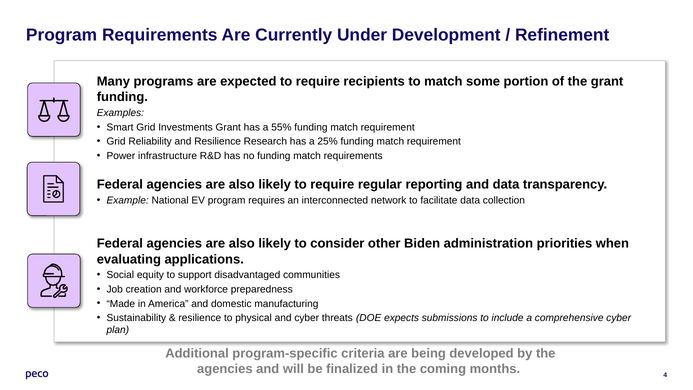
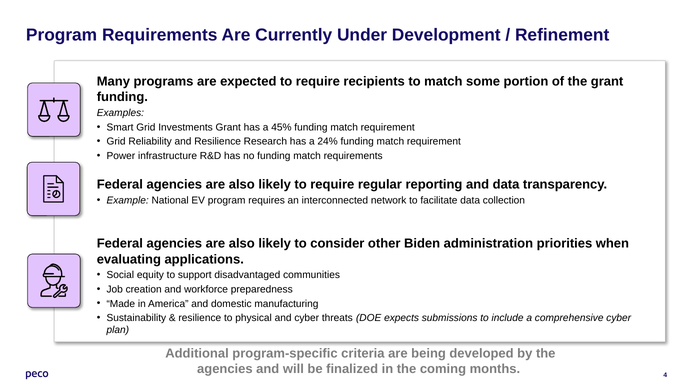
55%: 55% -> 45%
25%: 25% -> 24%
